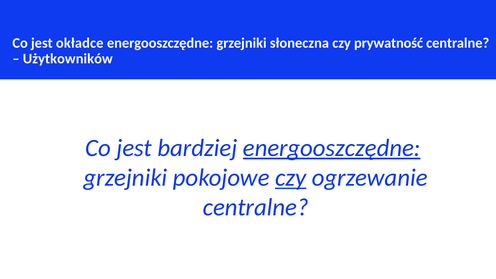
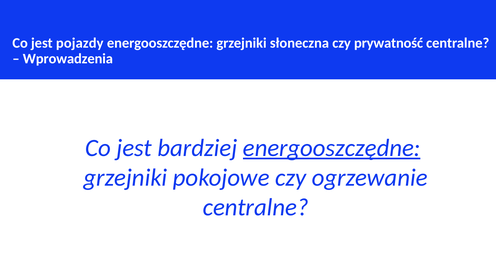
okładce: okładce -> pojazdy
Użytkowników: Użytkowników -> Wprowadzenia
czy at (291, 178) underline: present -> none
